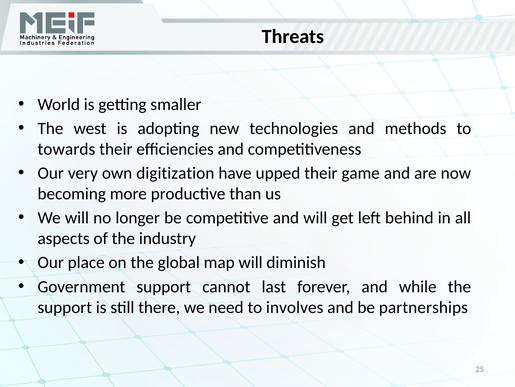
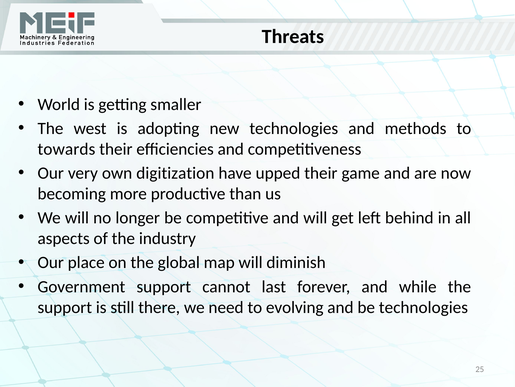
involves: involves -> evolving
be partnerships: partnerships -> technologies
